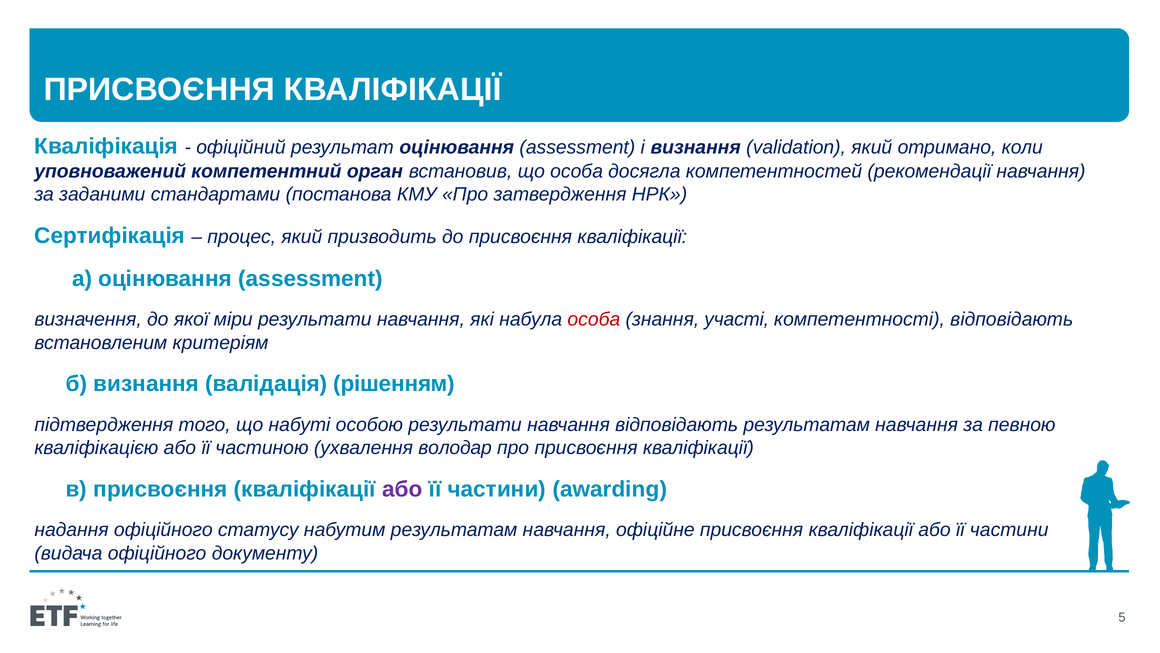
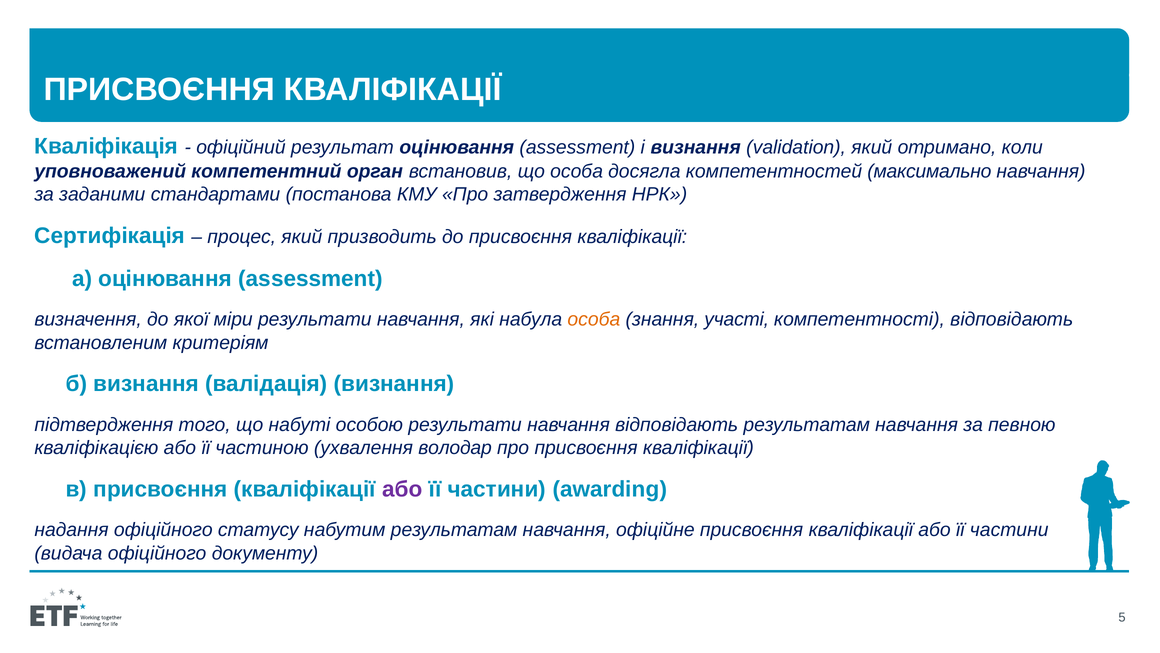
рекомендації: рекомендації -> максимально
особа at (594, 319) colour: red -> orange
валідація рішенням: рішенням -> визнання
